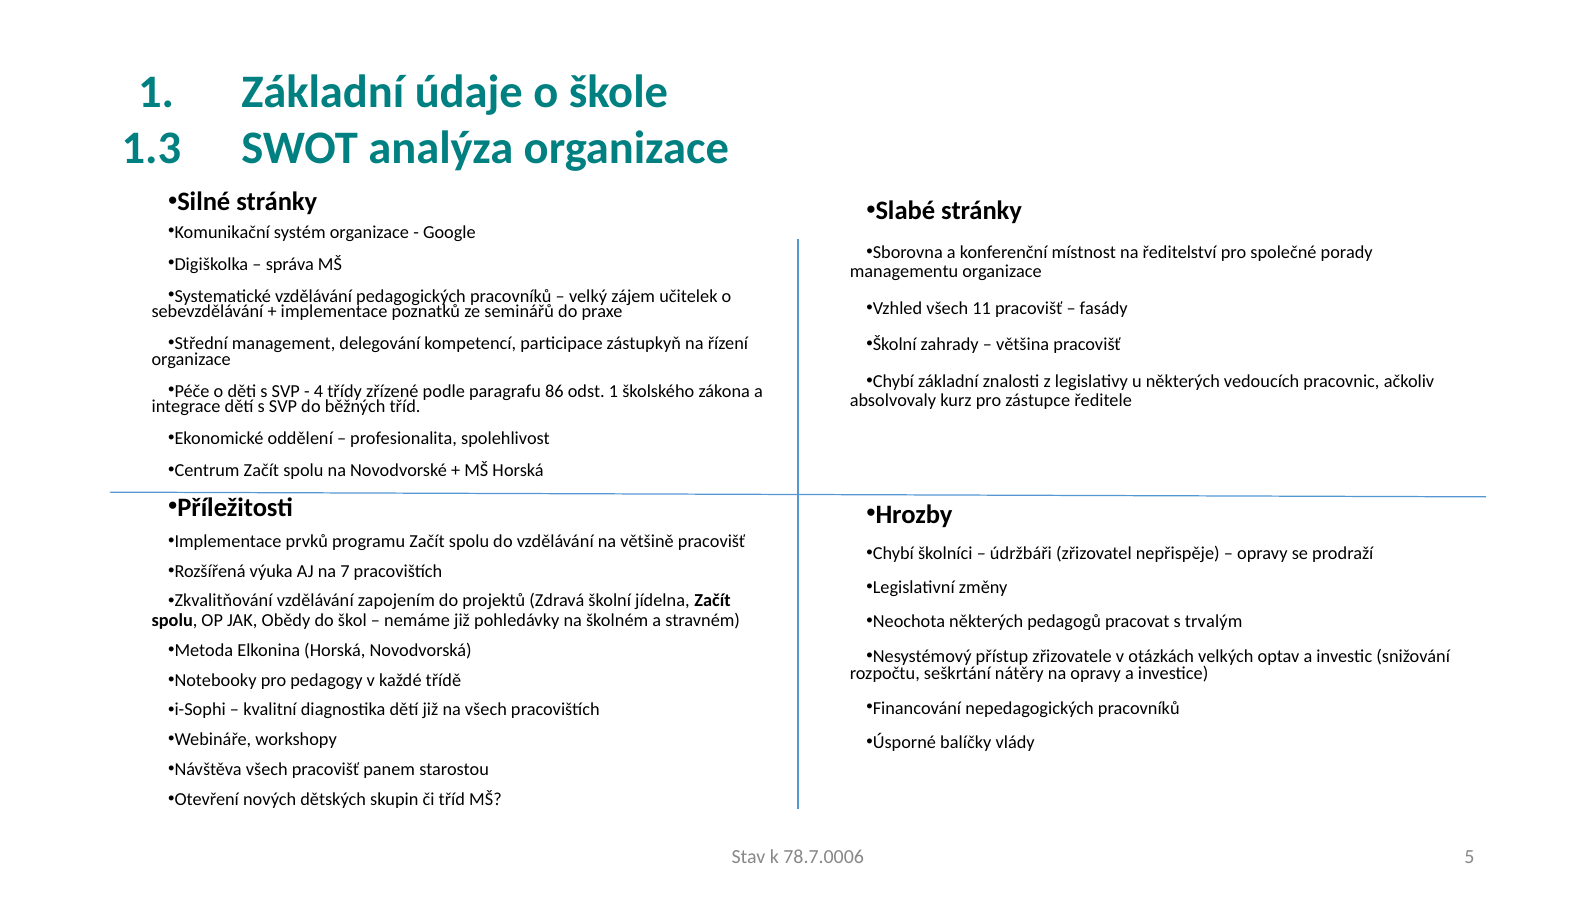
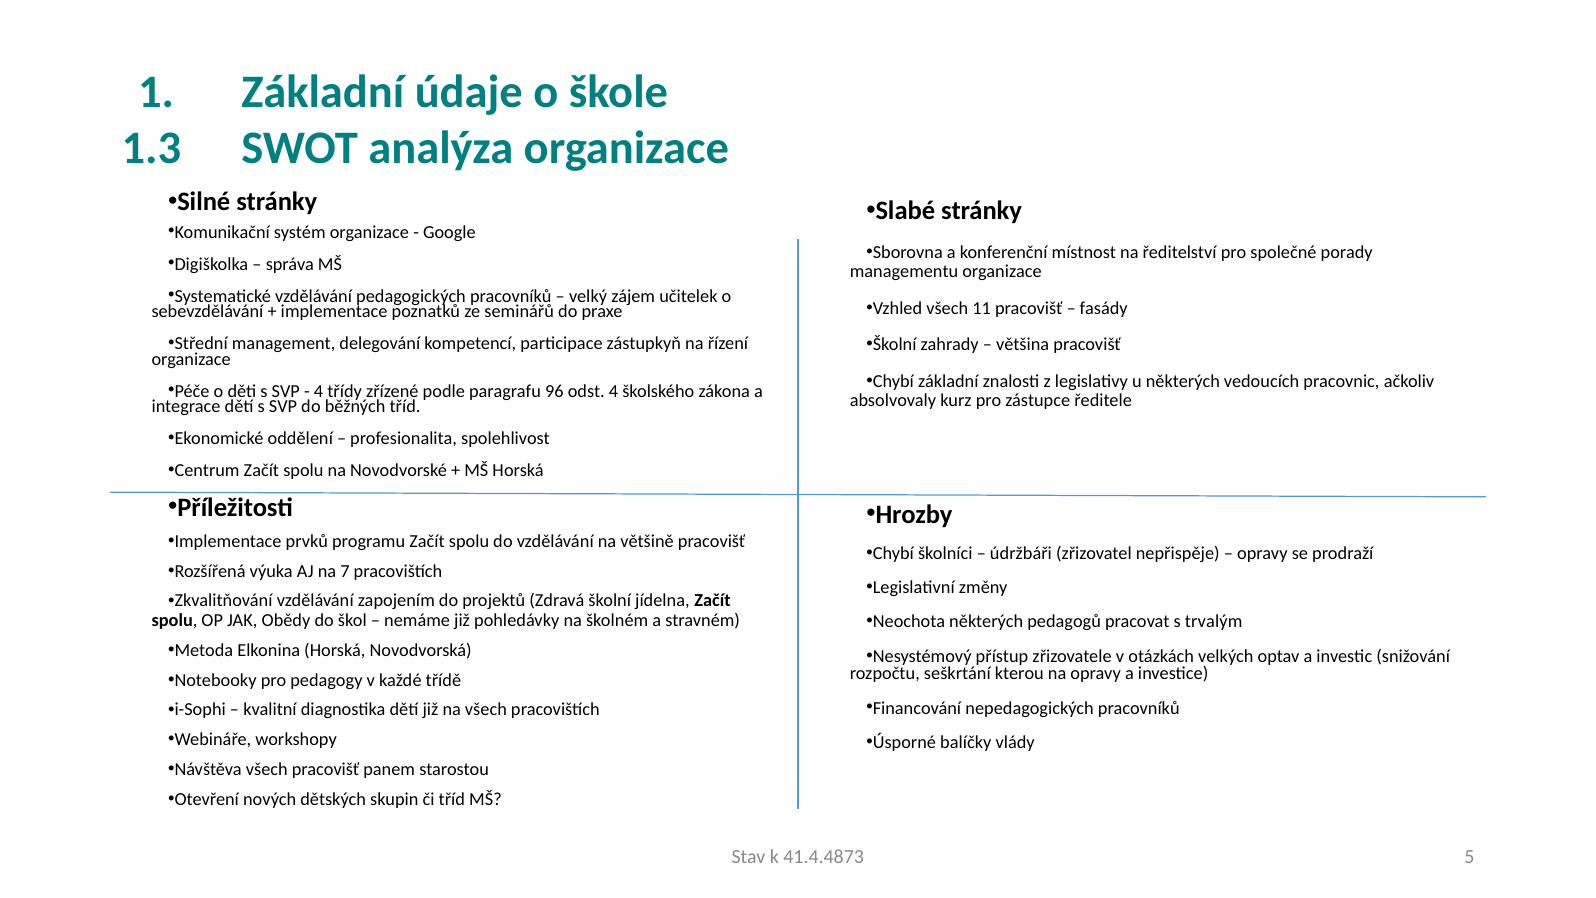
86: 86 -> 96
odst 1: 1 -> 4
nátěry: nátěry -> kterou
78.7.0006: 78.7.0006 -> 41.4.4873
